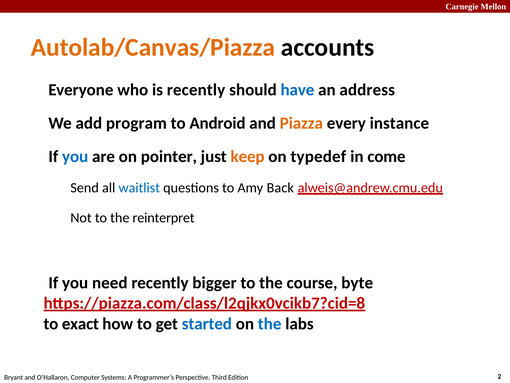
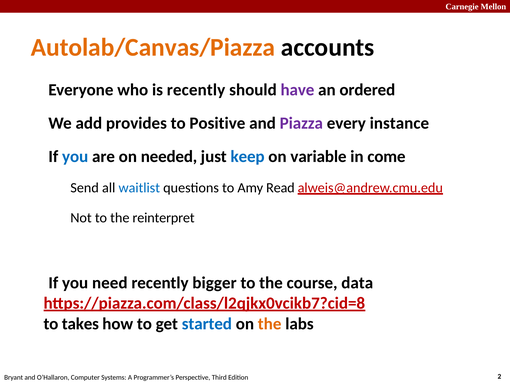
have colour: blue -> purple
address: address -> ordered
program: program -> provides
Android: Android -> Positive
Piazza colour: orange -> purple
pointer: pointer -> needed
keep colour: orange -> blue
typedef: typedef -> variable
Back: Back -> Read
byte: byte -> data
exact: exact -> takes
the at (270, 324) colour: blue -> orange
